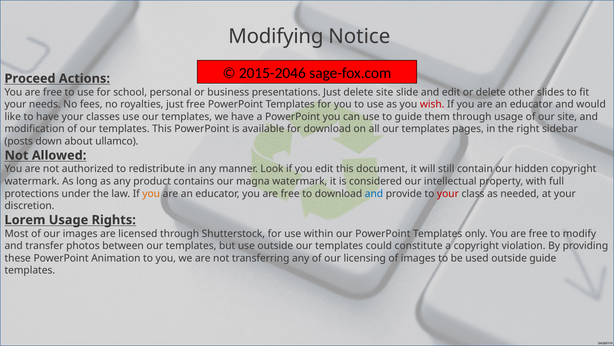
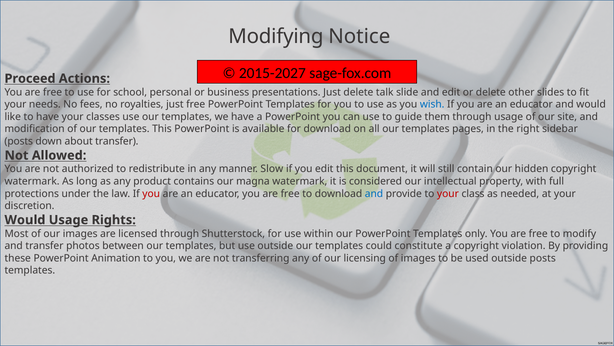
2015-2046: 2015-2046 -> 2015-2027
delete site: site -> talk
wish colour: red -> blue
about ullamco: ullamco -> transfer
Look: Look -> Slow
you at (151, 193) colour: orange -> red
Lorem at (25, 220): Lorem -> Would
outside guide: guide -> posts
